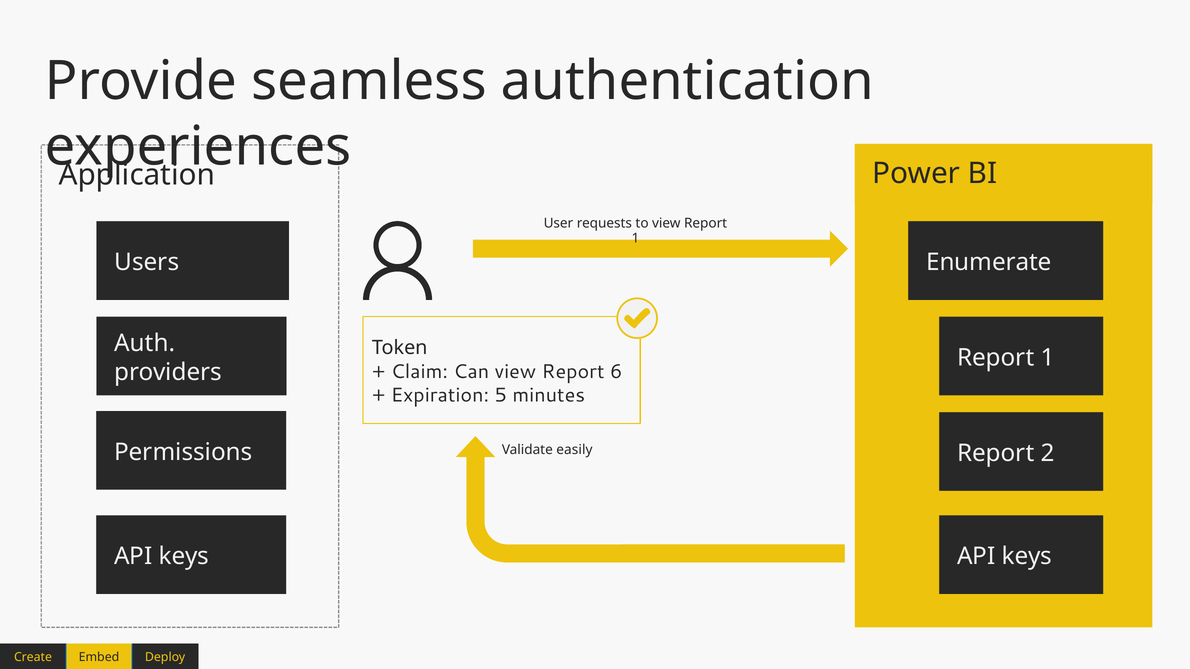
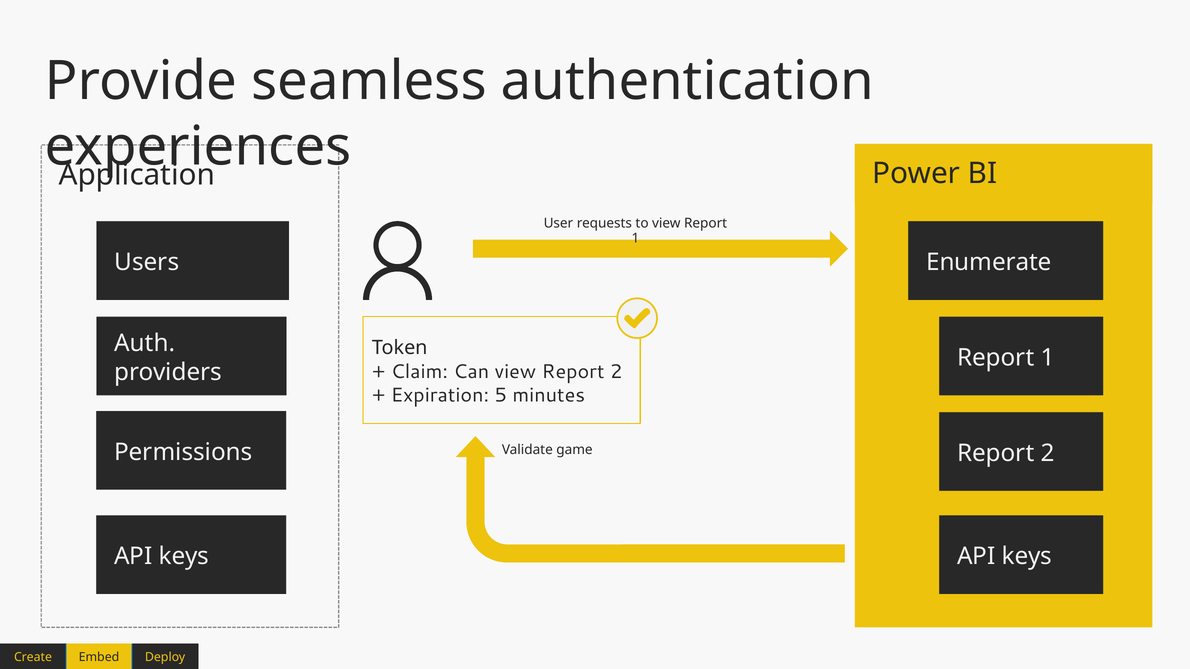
view Report 6: 6 -> 2
easily: easily -> game
